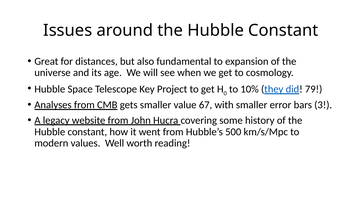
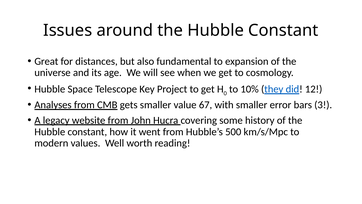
79: 79 -> 12
